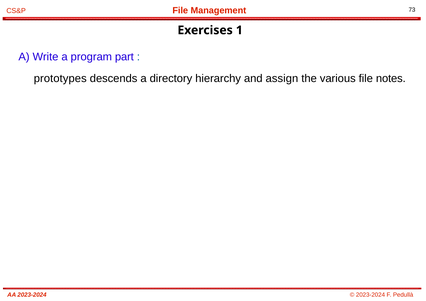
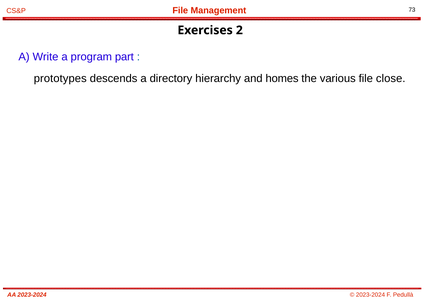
1: 1 -> 2
assign: assign -> homes
notes: notes -> close
